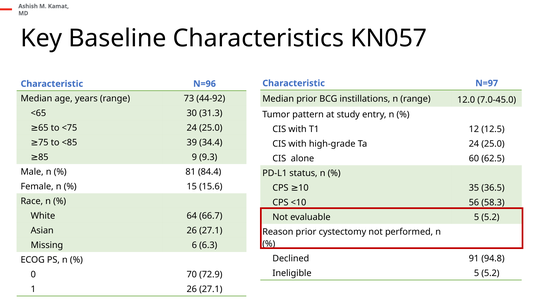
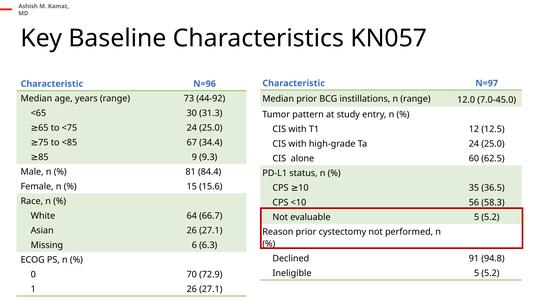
39: 39 -> 67
